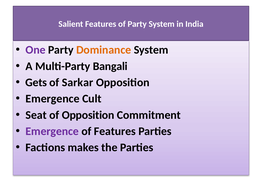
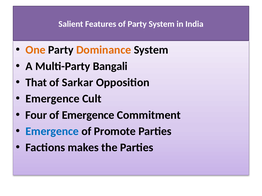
One colour: purple -> orange
Gets: Gets -> That
Seat: Seat -> Four
of Opposition: Opposition -> Emergence
Emergence at (52, 132) colour: purple -> blue
of Features: Features -> Promote
